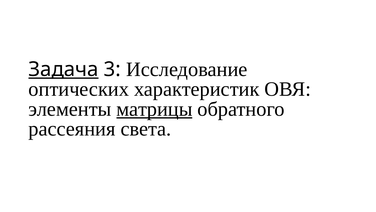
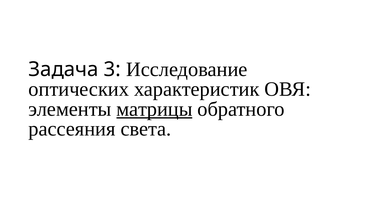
Задача underline: present -> none
